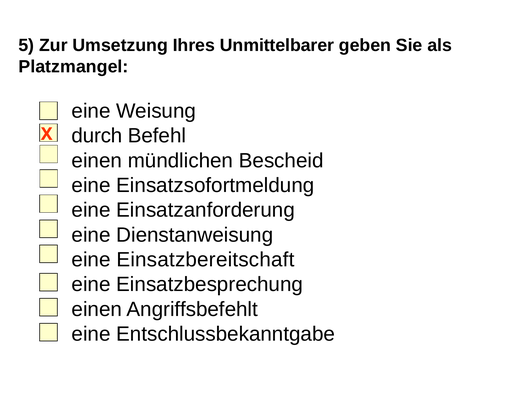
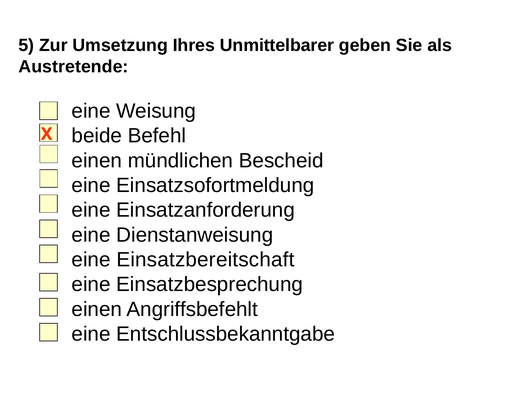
Platzmangel: Platzmangel -> Austretende
durch: durch -> beide
